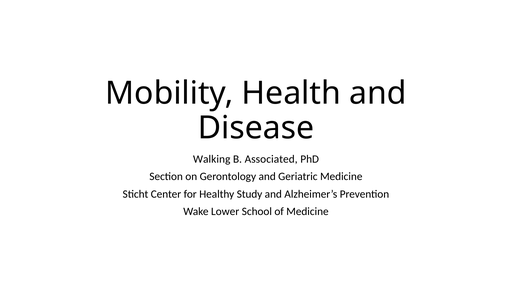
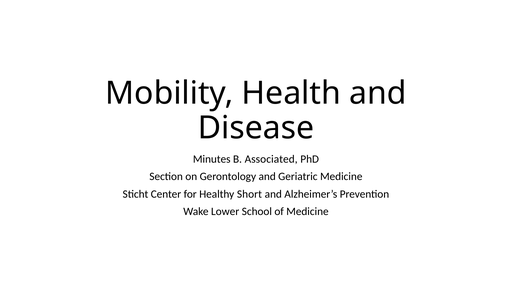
Walking: Walking -> Minutes
Study: Study -> Short
